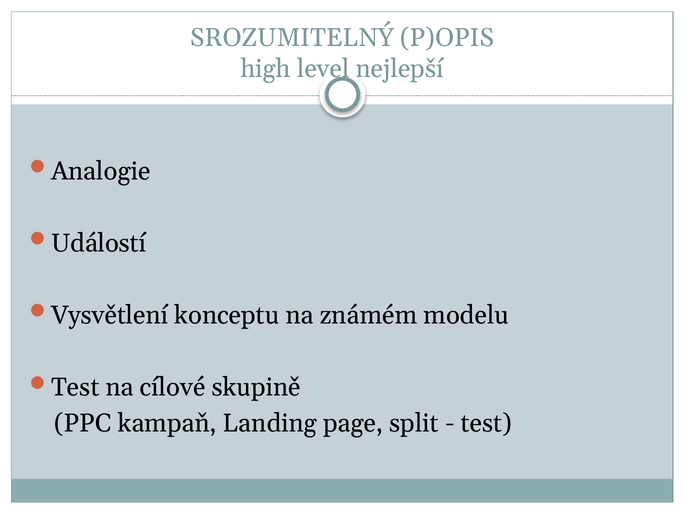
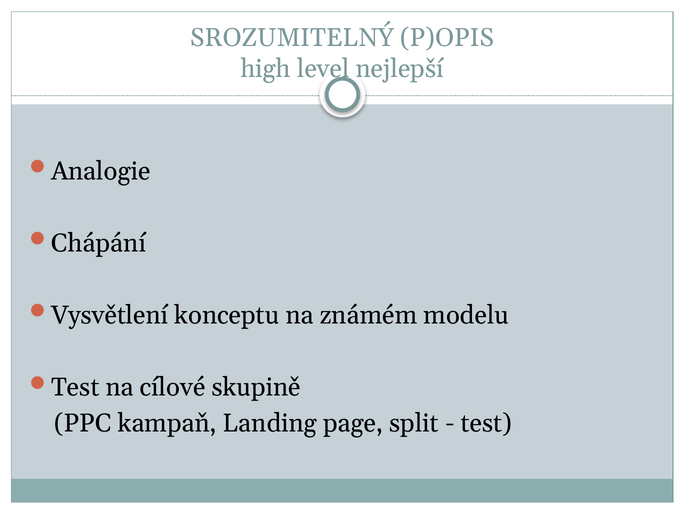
Událostí: Událostí -> Chápání
